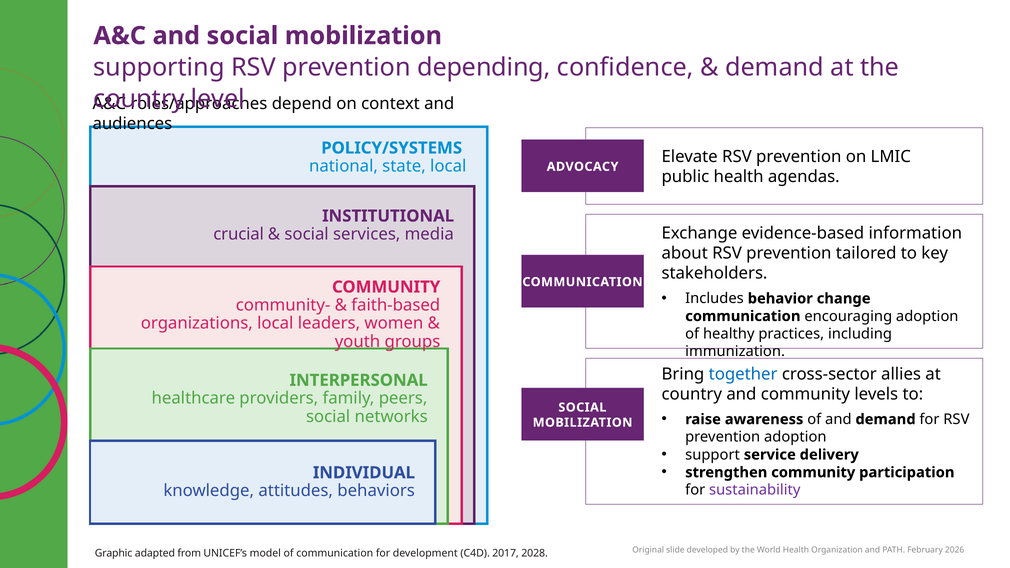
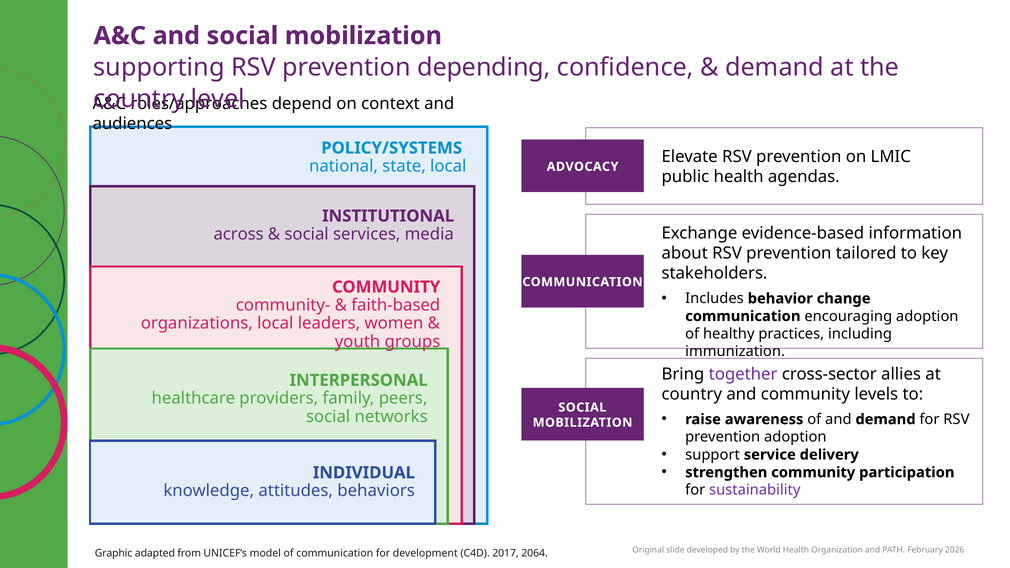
crucial: crucial -> across
together colour: blue -> purple
2028: 2028 -> 2064
